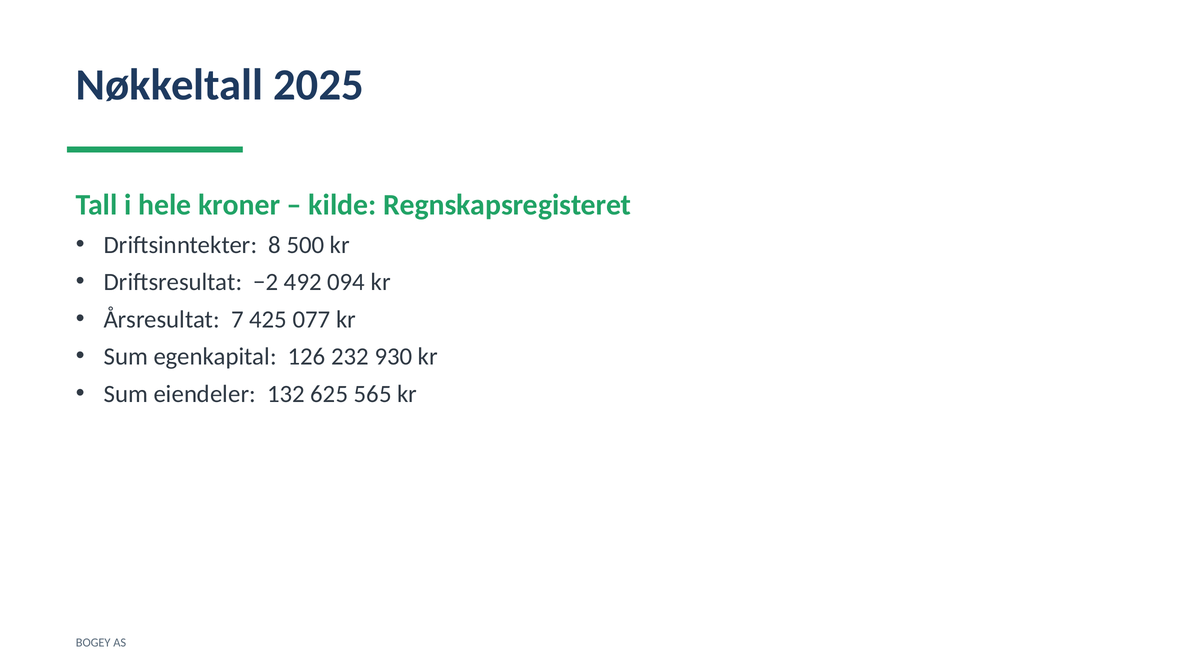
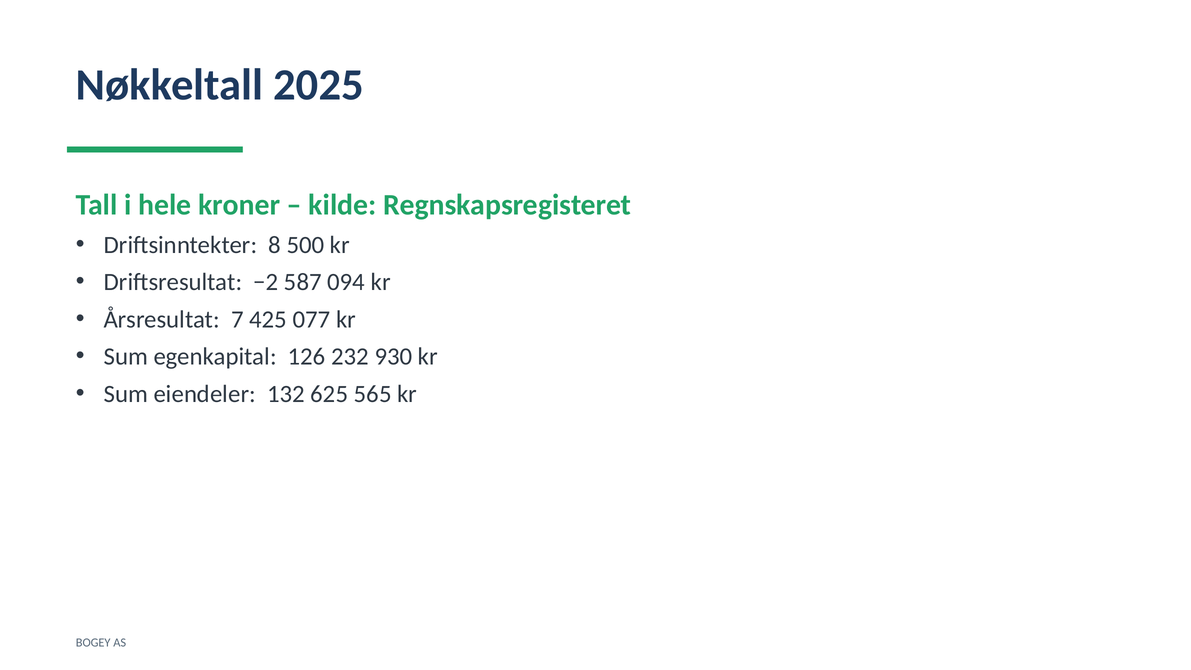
492: 492 -> 587
